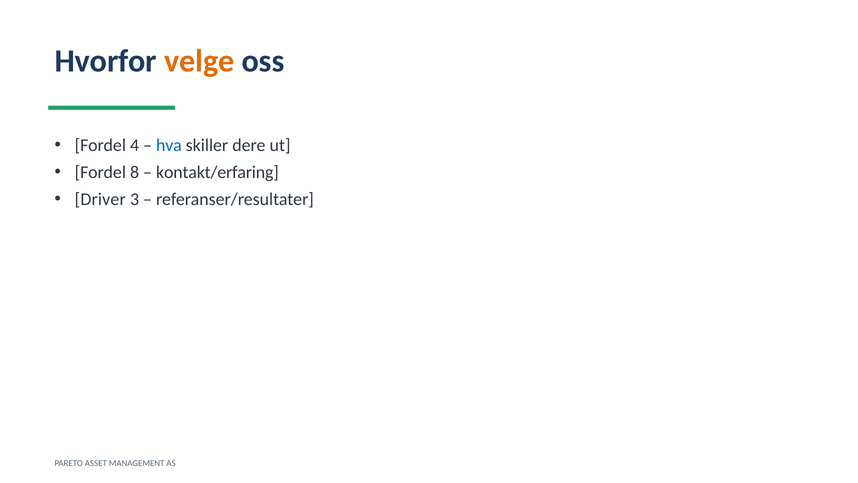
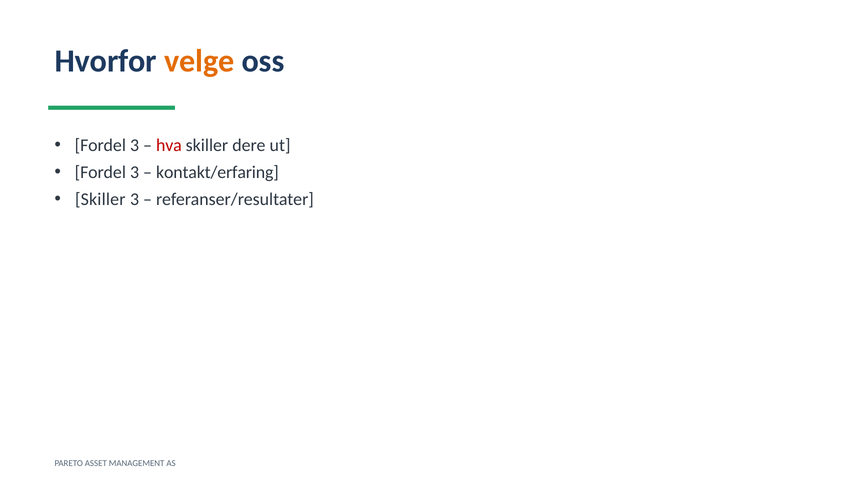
4 at (135, 145): 4 -> 3
hva colour: blue -> red
8 at (135, 172): 8 -> 3
Driver at (100, 199): Driver -> Skiller
